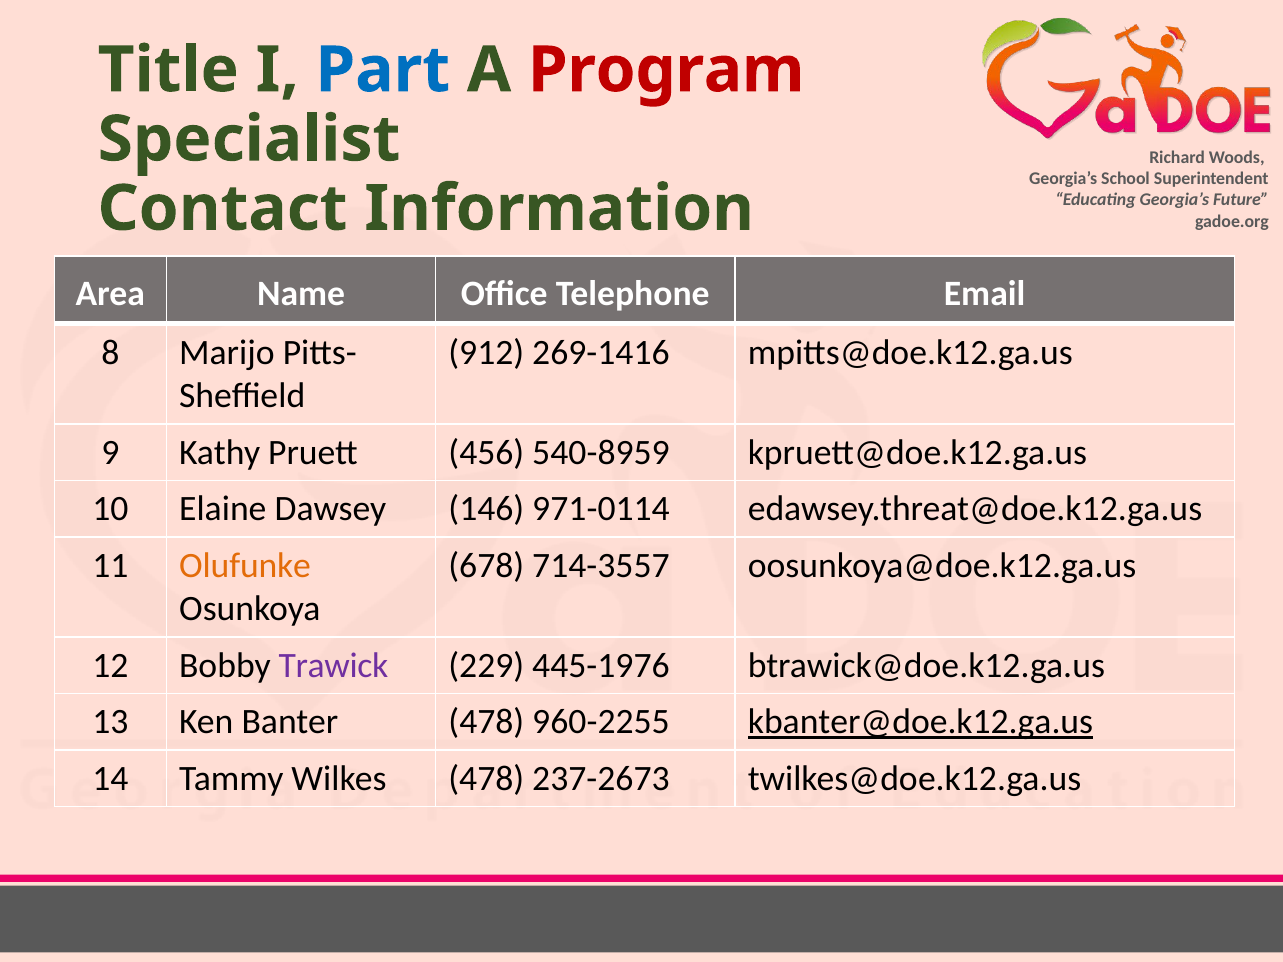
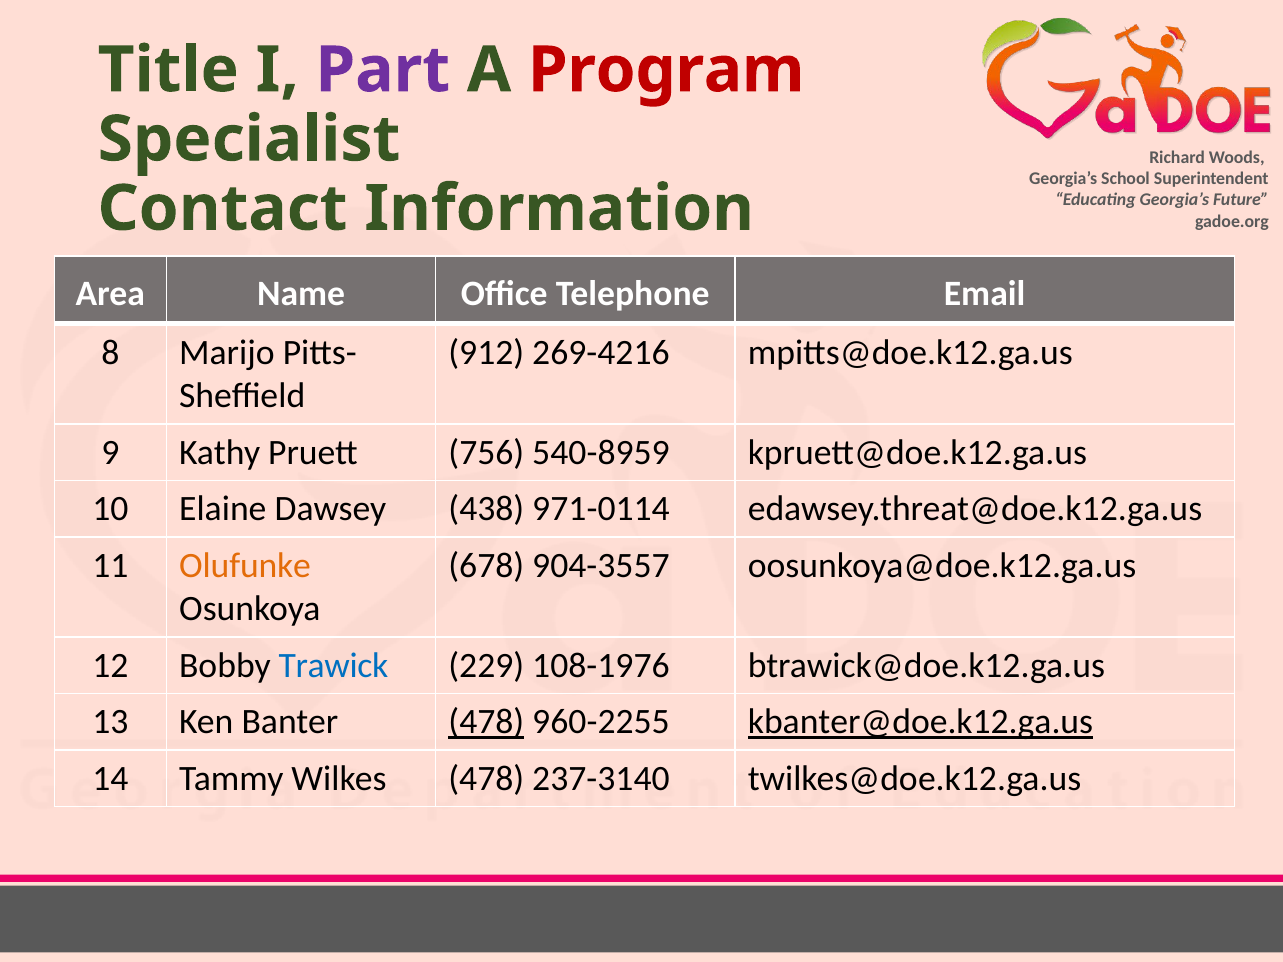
Part colour: blue -> purple
269-1416: 269-1416 -> 269-4216
456: 456 -> 756
146: 146 -> 438
714-3557: 714-3557 -> 904-3557
Trawick colour: purple -> blue
445-1976: 445-1976 -> 108-1976
478 at (486, 722) underline: none -> present
237-2673: 237-2673 -> 237-3140
